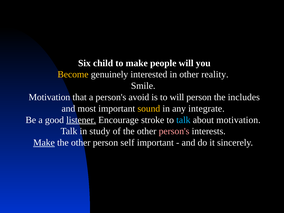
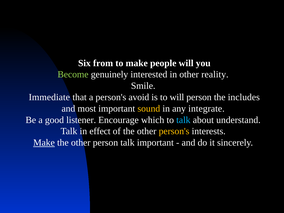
child: child -> from
Become colour: yellow -> light green
Motivation at (49, 97): Motivation -> Immediate
listener underline: present -> none
stroke: stroke -> which
about motivation: motivation -> understand
study: study -> effect
person's at (174, 131) colour: pink -> yellow
person self: self -> talk
